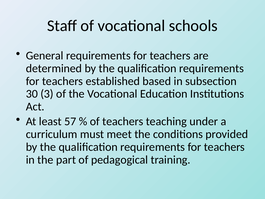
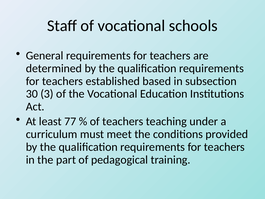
57: 57 -> 77
